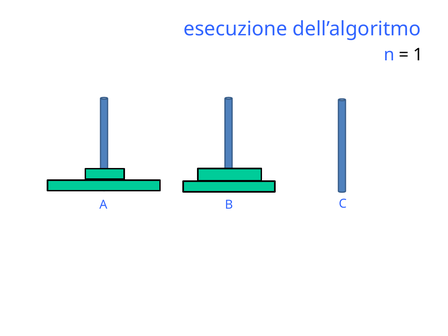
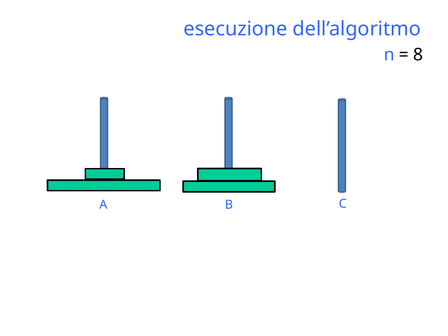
1: 1 -> 8
